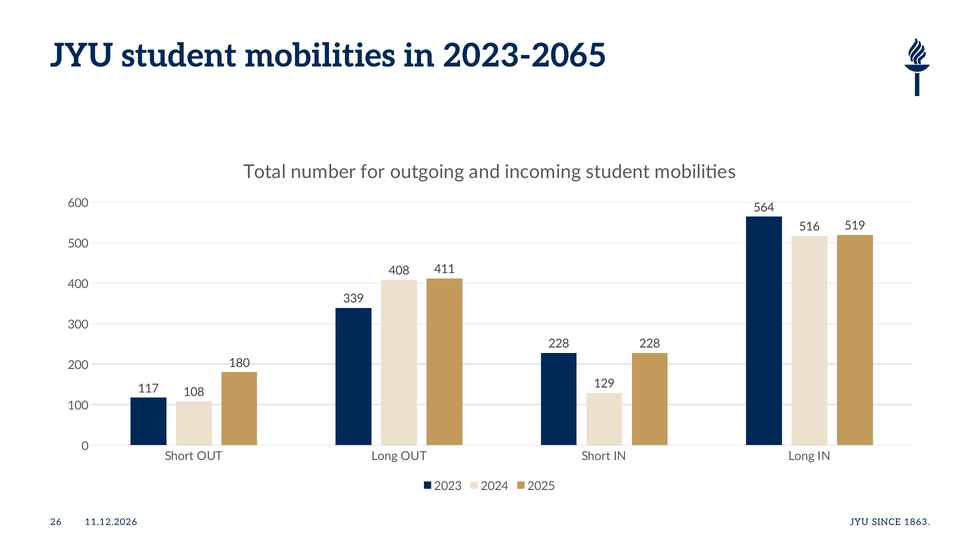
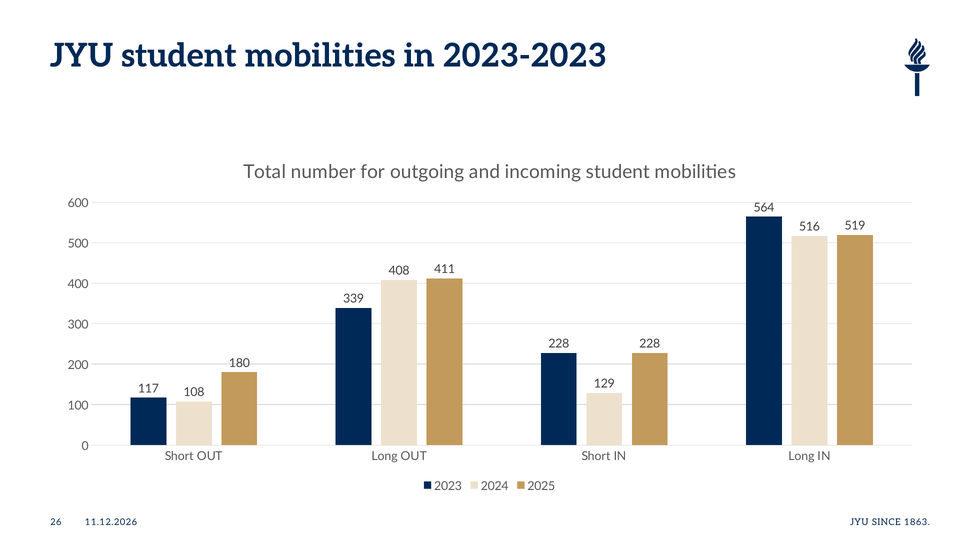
2023-2065: 2023-2065 -> 2023-2023
